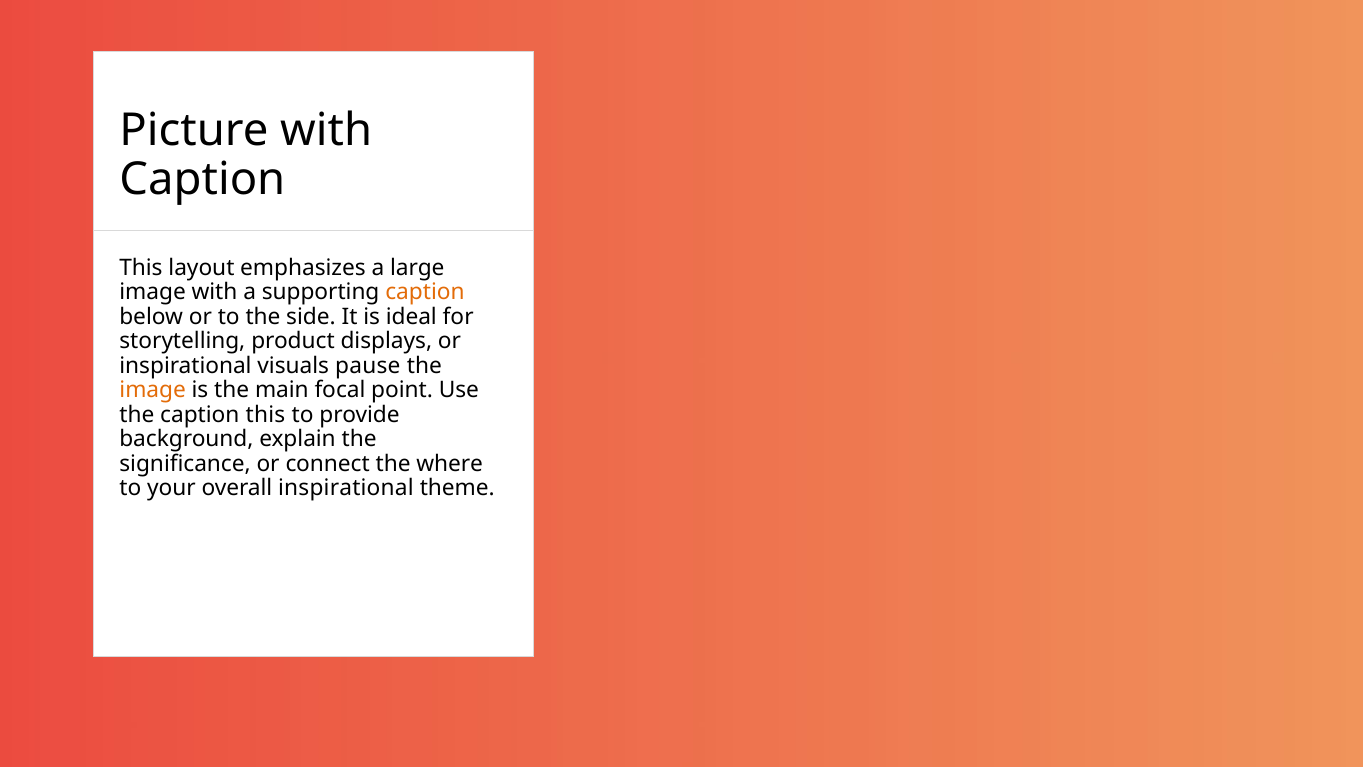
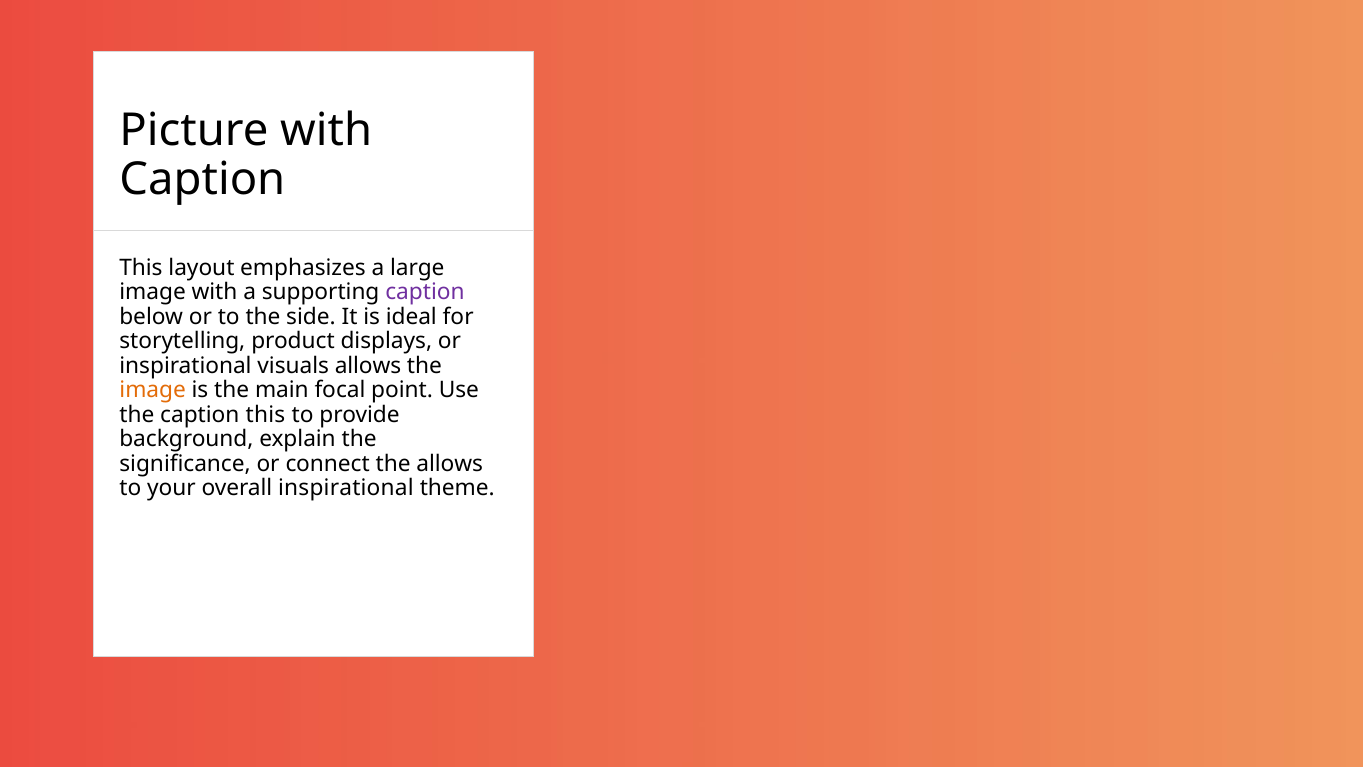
caption at (425, 292) colour: orange -> purple
visuals pause: pause -> allows
the where: where -> allows
